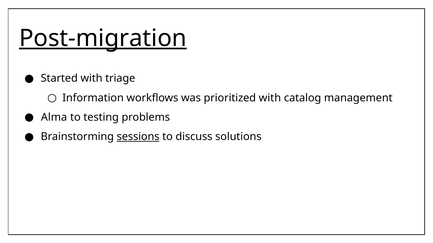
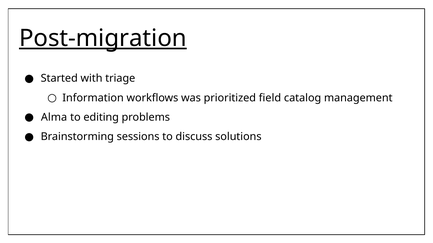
prioritized with: with -> field
testing: testing -> editing
sessions underline: present -> none
